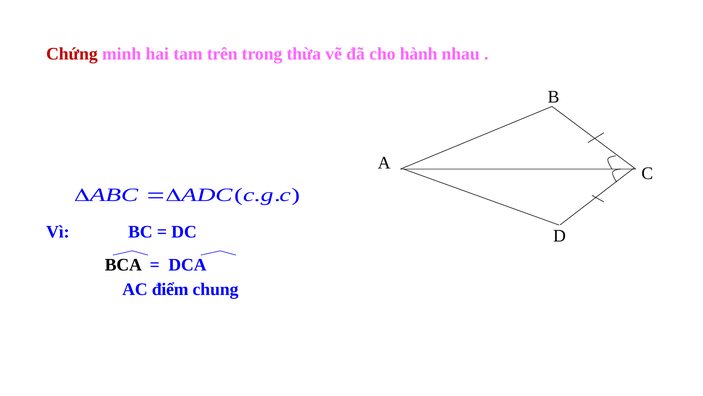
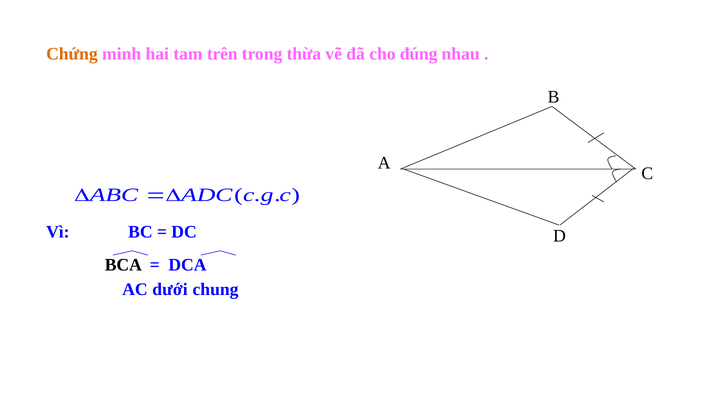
Chứng colour: red -> orange
hành: hành -> đúng
điểm: điểm -> dưới
